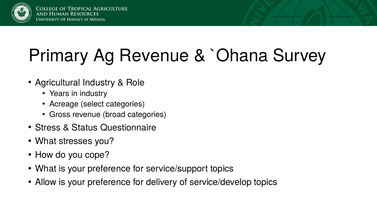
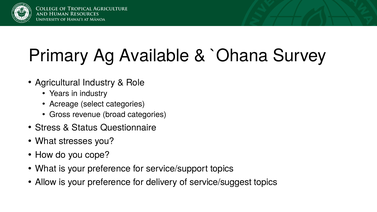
Ag Revenue: Revenue -> Available
service/develop: service/develop -> service/suggest
